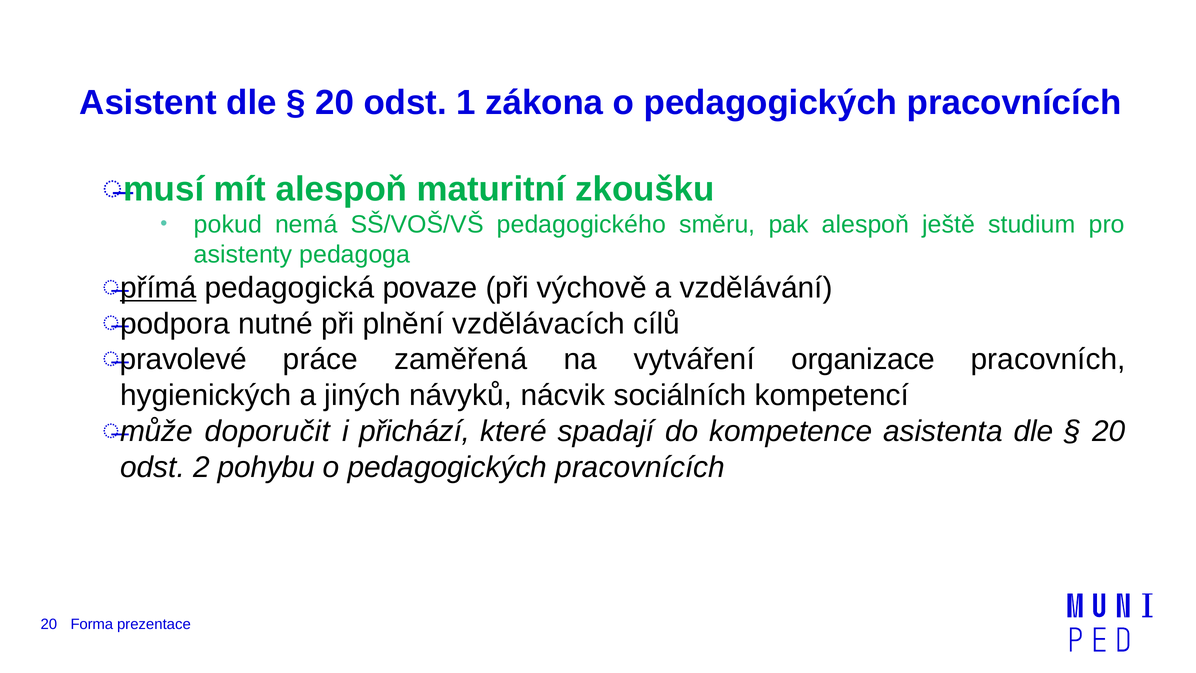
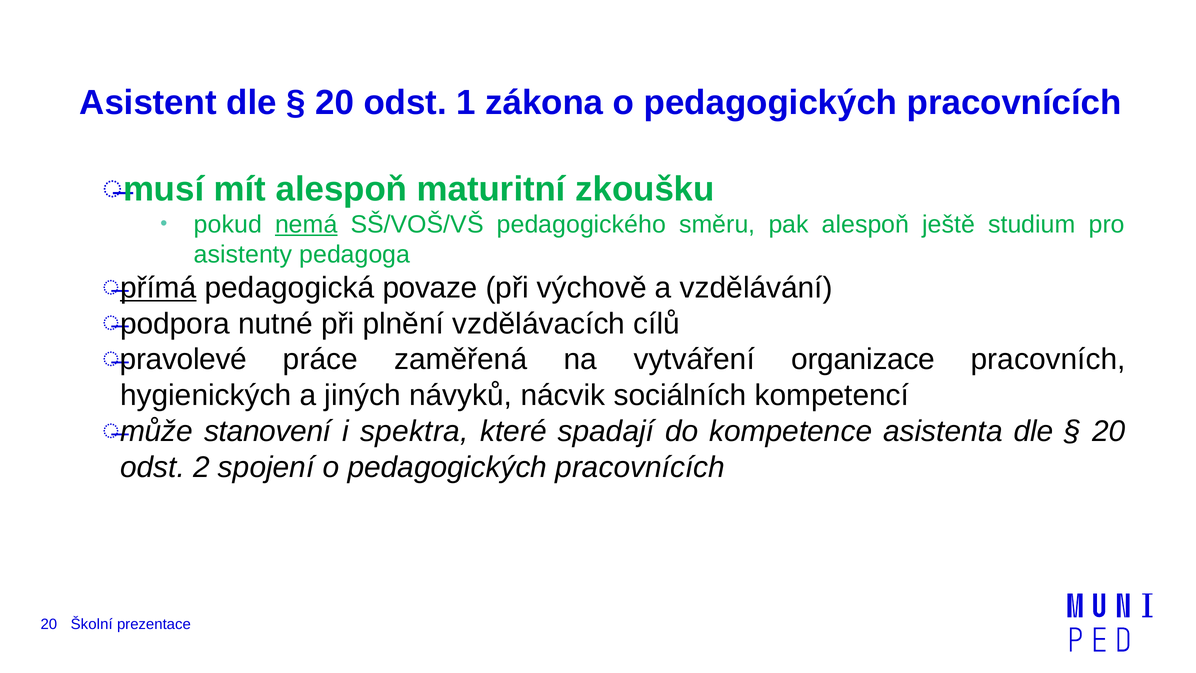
nemá underline: none -> present
doporučit: doporučit -> stanovení
přichází: přichází -> spektra
pohybu: pohybu -> spojení
Forma: Forma -> Školní
